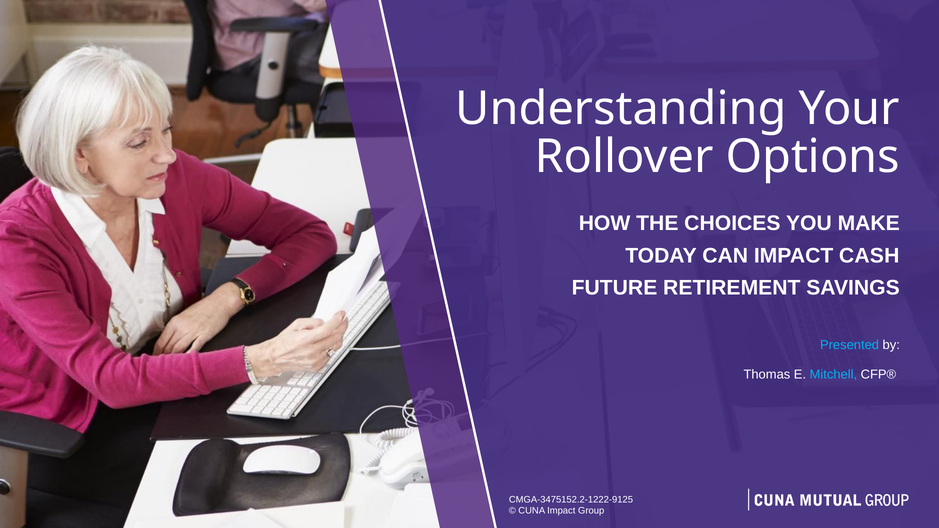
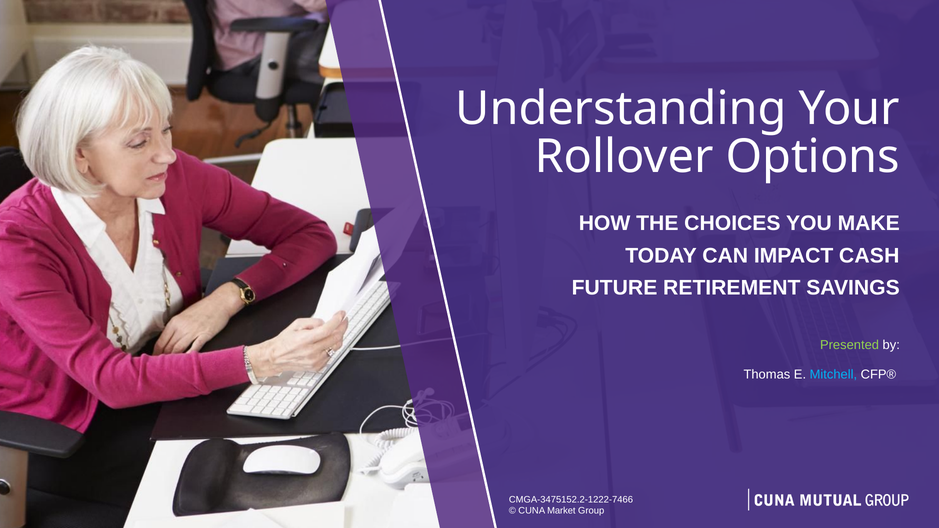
Presented colour: light blue -> light green
CMGA-3475152.2-1222-9125: CMGA-3475152.2-1222-9125 -> CMGA-3475152.2-1222-7466
CUNA Impact: Impact -> Market
